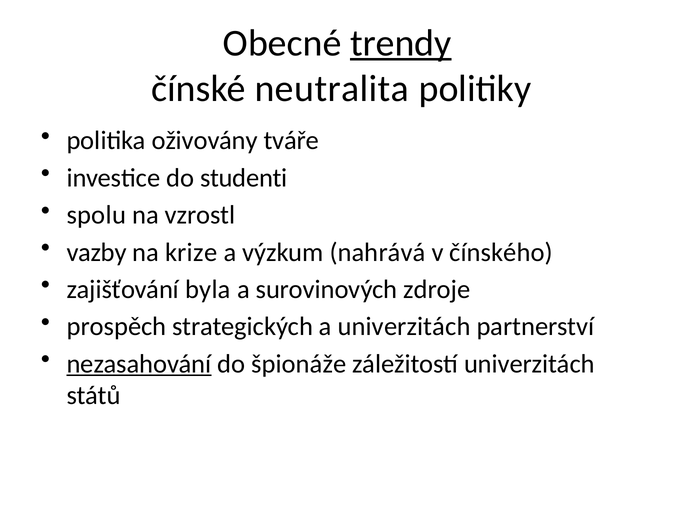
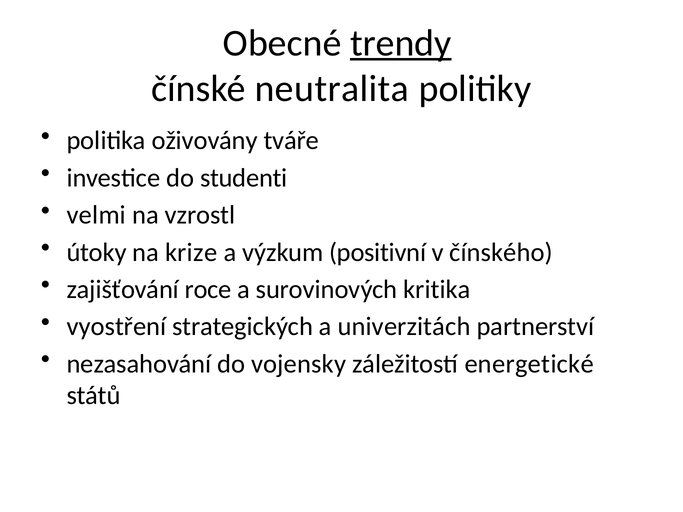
spolu: spolu -> velmi
vazby: vazby -> útoky
nahrává: nahrává -> positivní
byla: byla -> roce
zdroje: zdroje -> kritika
prospěch: prospěch -> vyostření
nezasahování underline: present -> none
špionáže: špionáže -> vojensky
záležitostí univerzitách: univerzitách -> energetické
